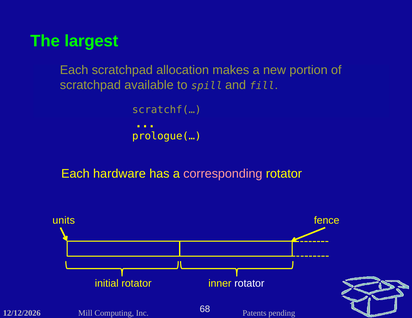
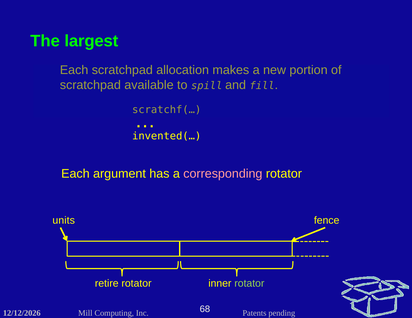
prologue(…: prologue(… -> invented(…
hardware: hardware -> argument
initial: initial -> retire
rotator at (249, 284) colour: white -> light green
